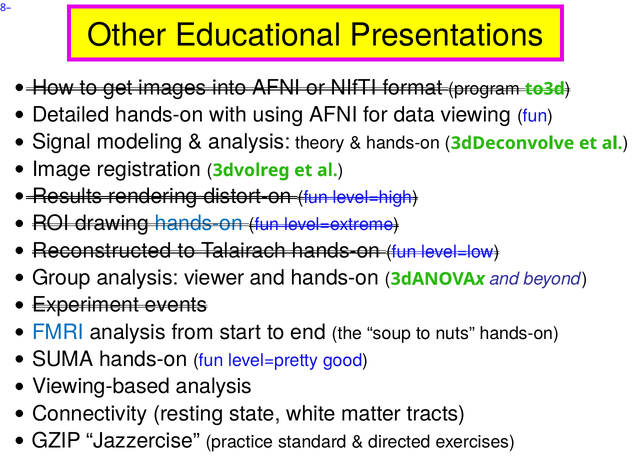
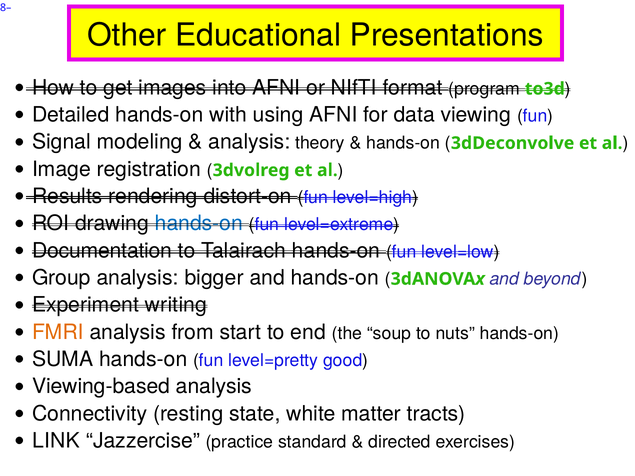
Reconstructed: Reconstructed -> Documentation
viewer: viewer -> bigger
events: events -> writing
FMRI colour: blue -> orange
GZIP: GZIP -> LINK
